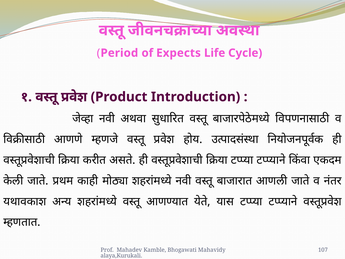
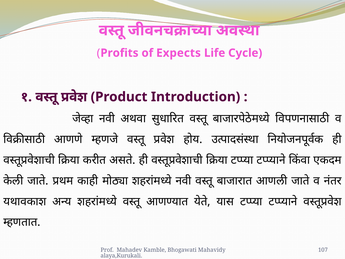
Period: Period -> Profits
